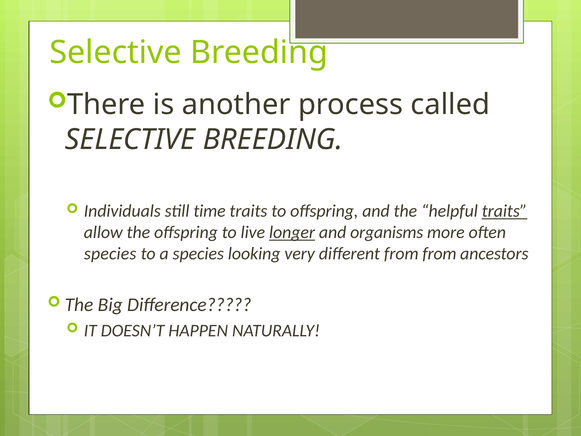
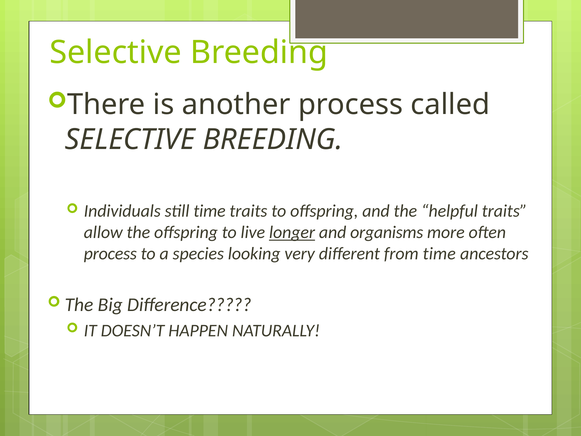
traits at (505, 211) underline: present -> none
species at (110, 254): species -> process
from from: from -> time
